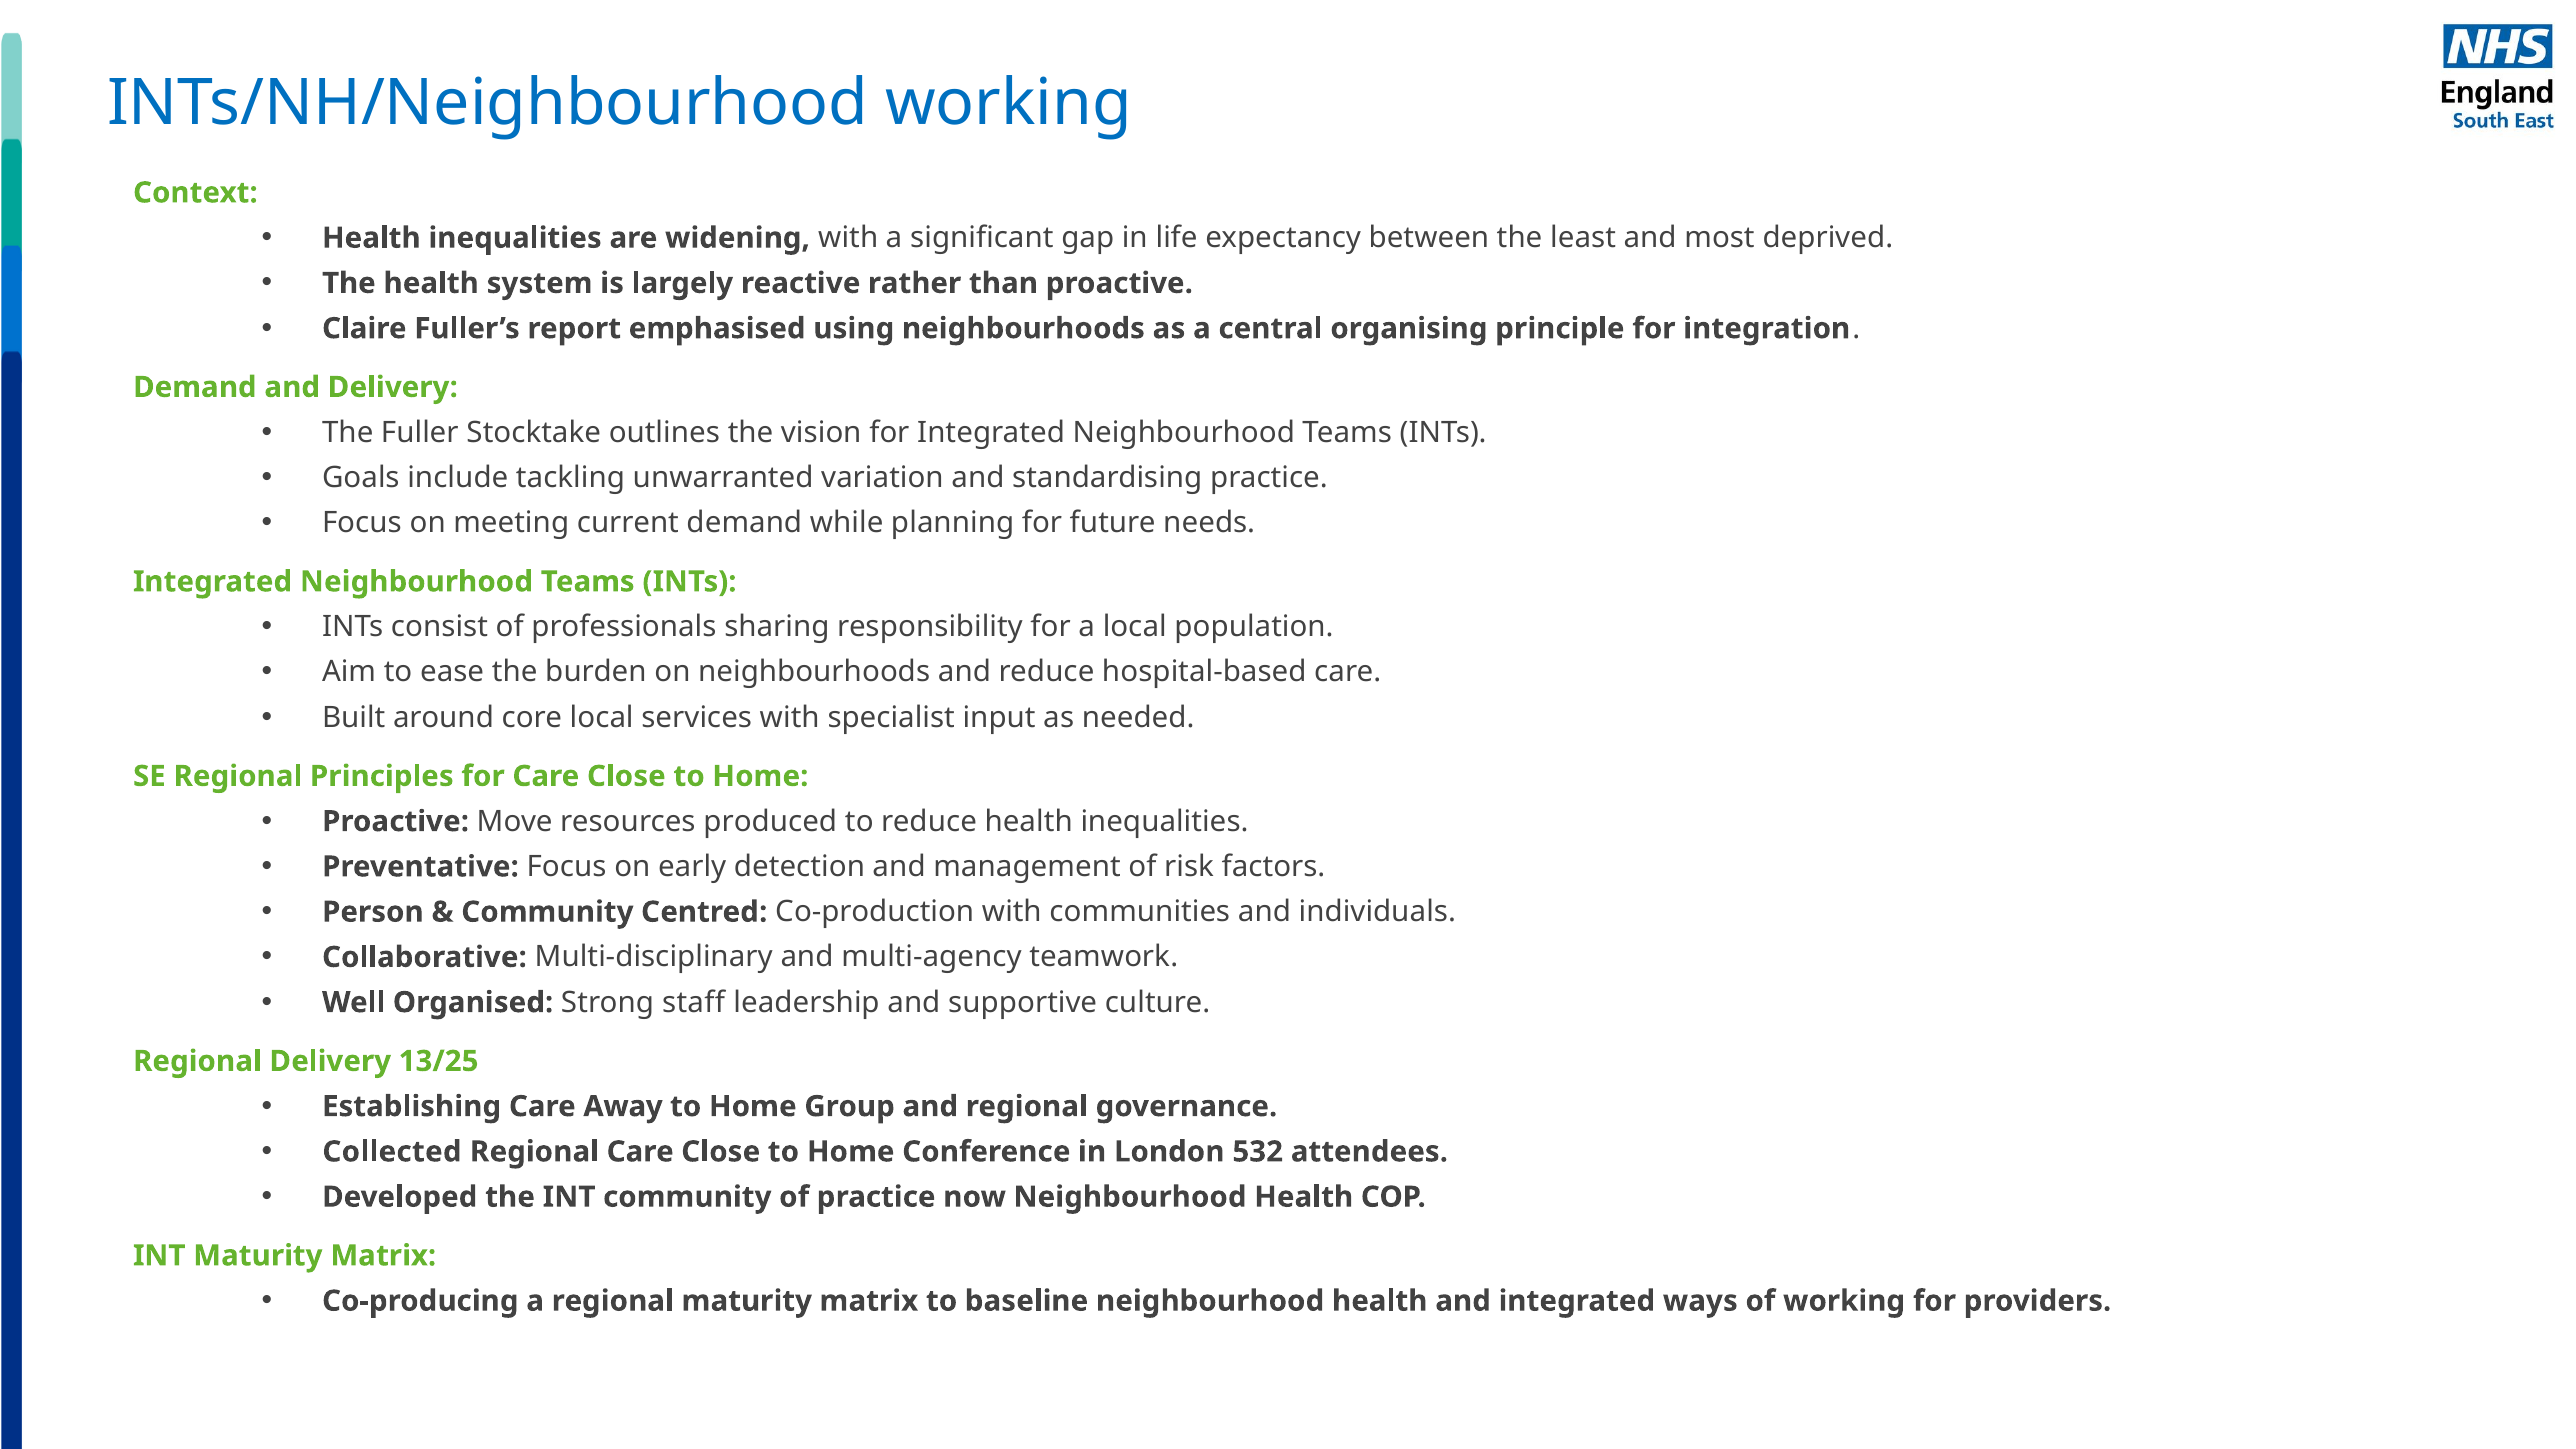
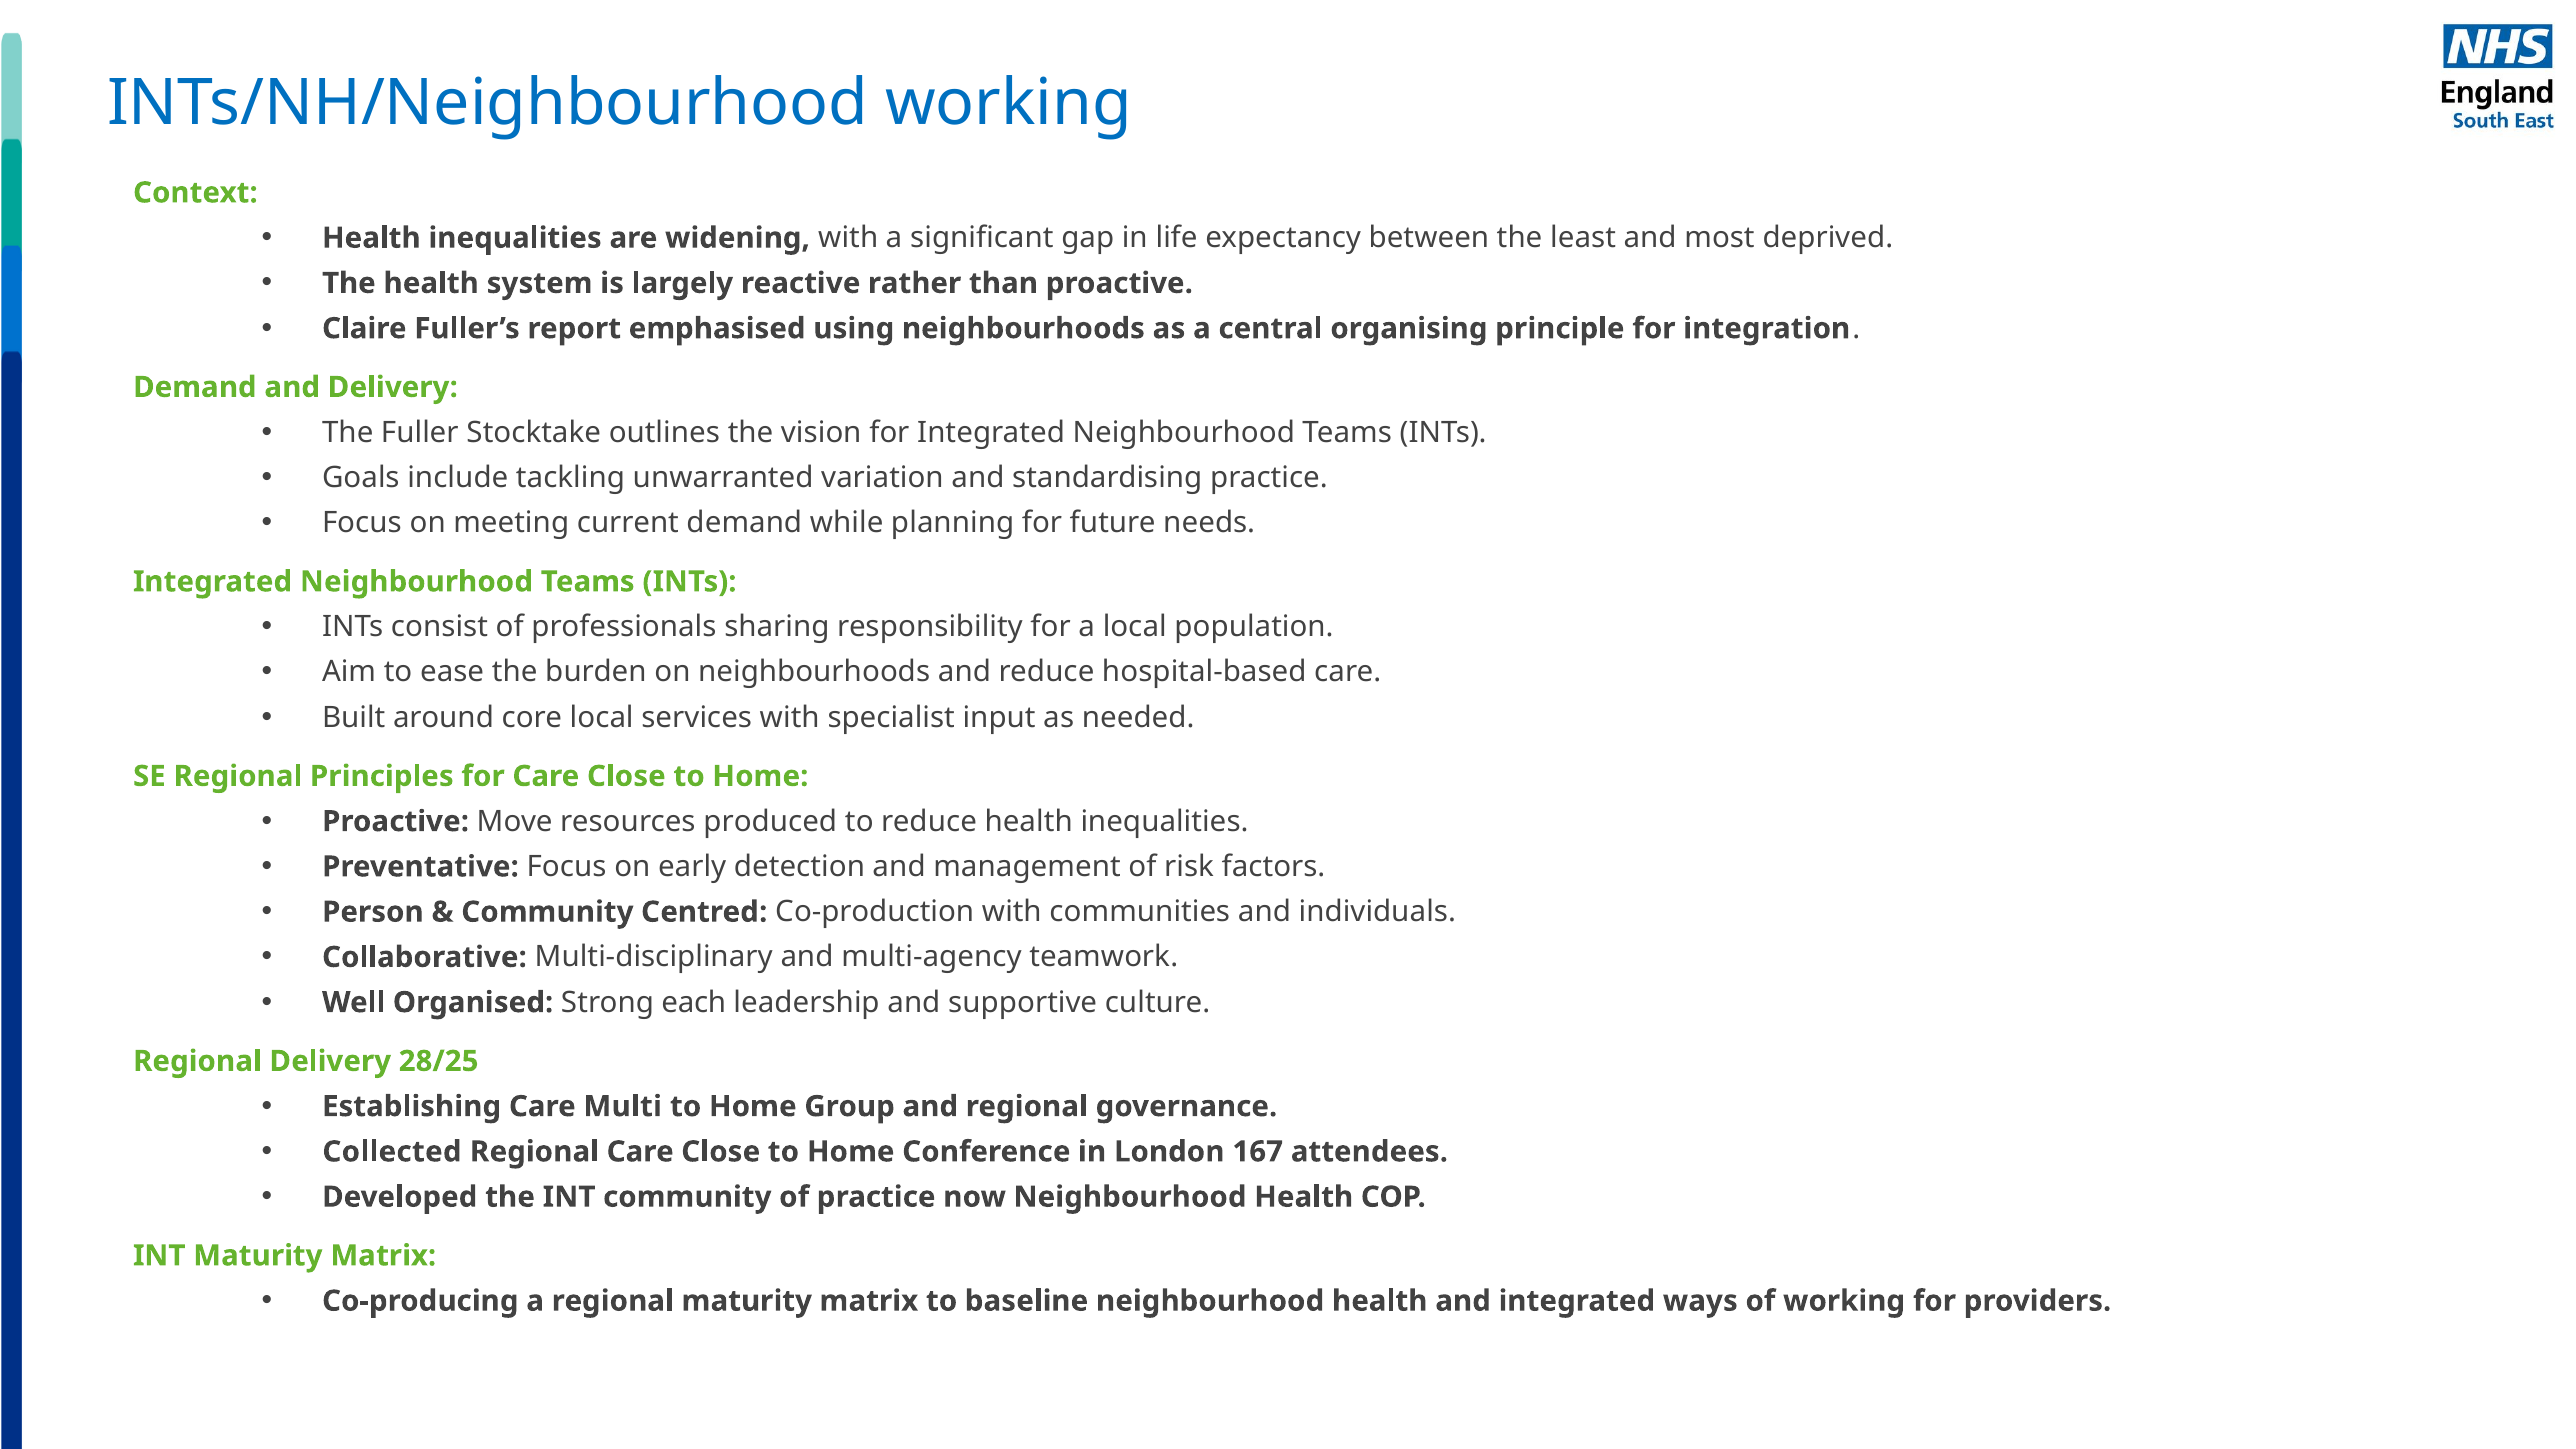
staff: staff -> each
13/25: 13/25 -> 28/25
Away: Away -> Multi
532: 532 -> 167
